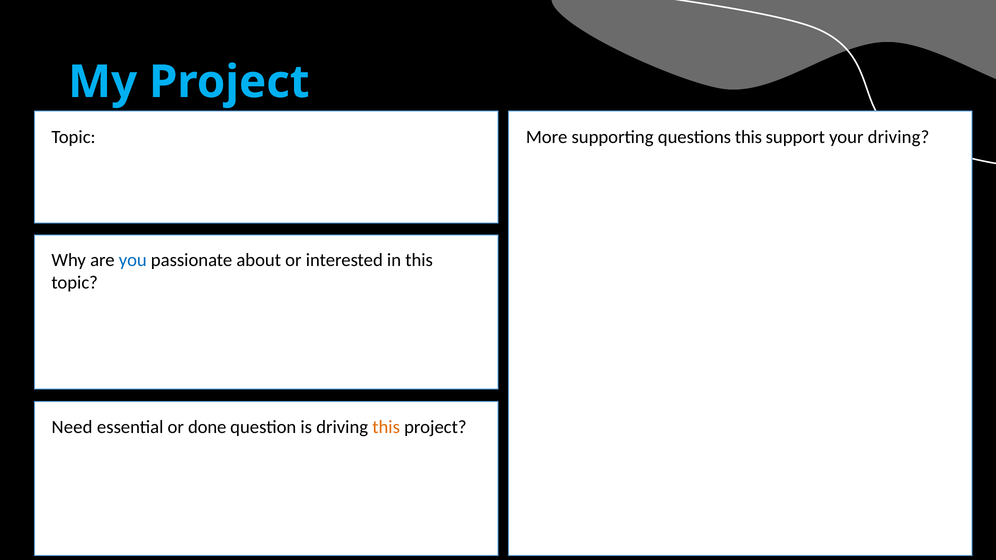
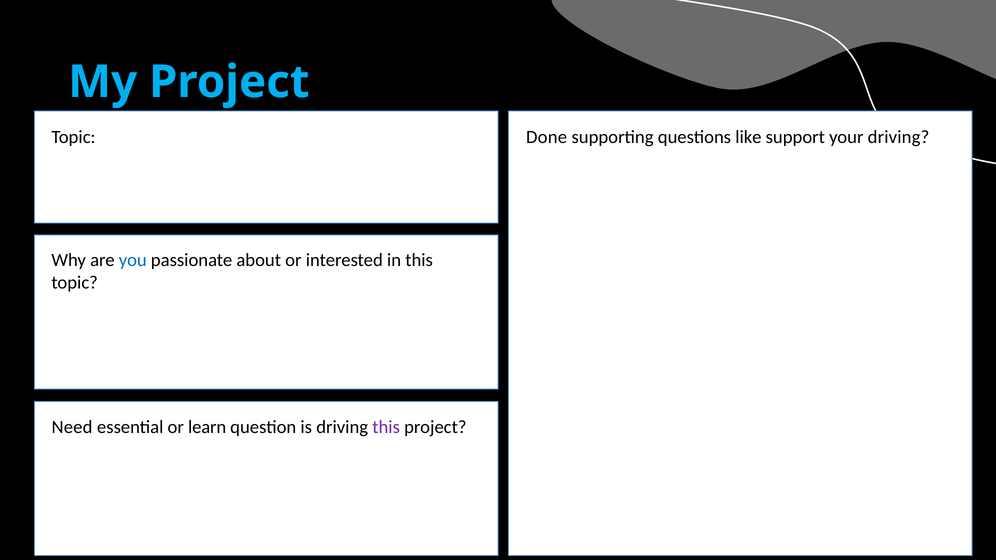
More: More -> Done
questions this: this -> like
done: done -> learn
this at (386, 427) colour: orange -> purple
